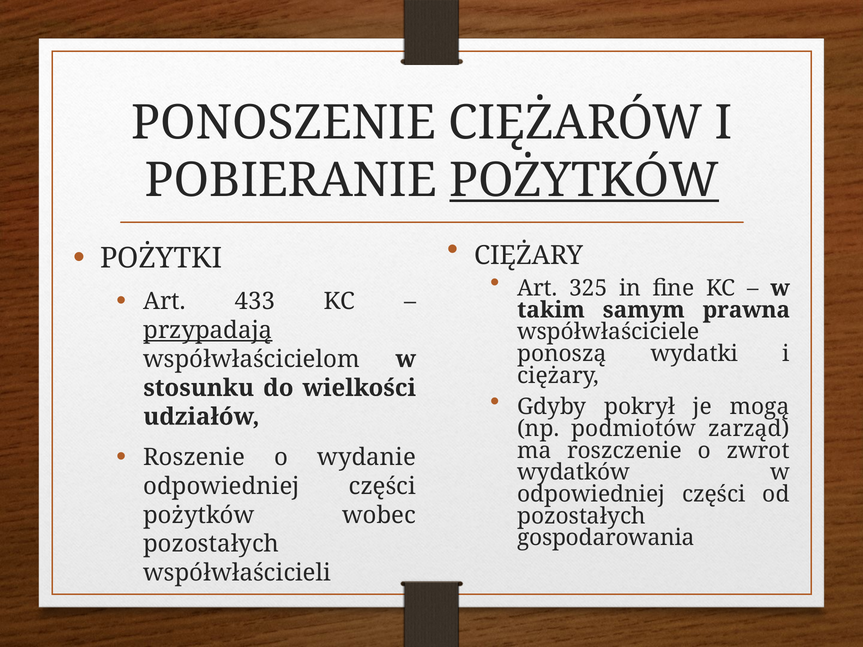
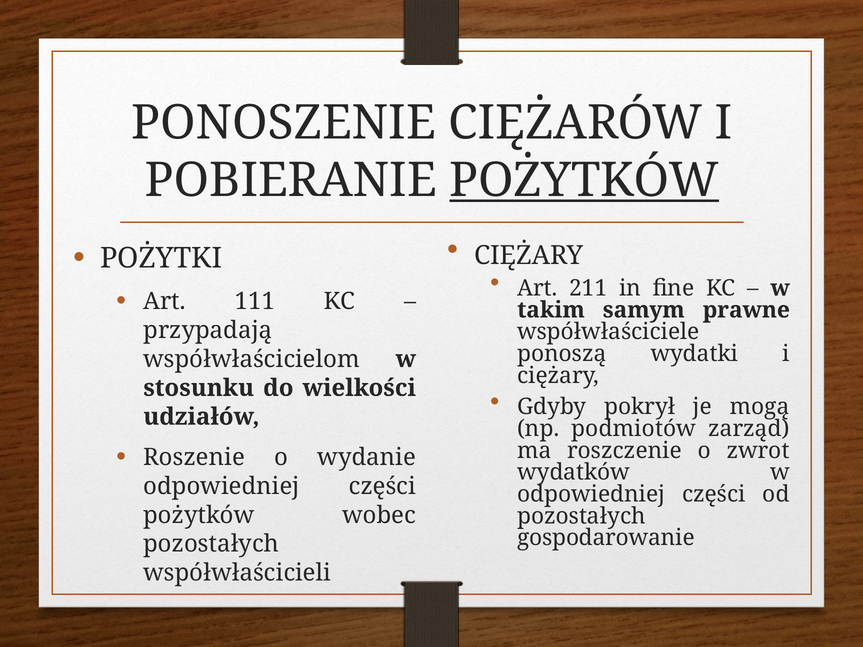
325: 325 -> 211
433: 433 -> 111
prawna: prawna -> prawne
przypadają underline: present -> none
gospodarowania: gospodarowania -> gospodarowanie
